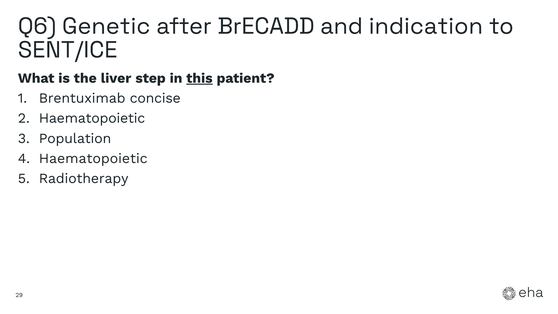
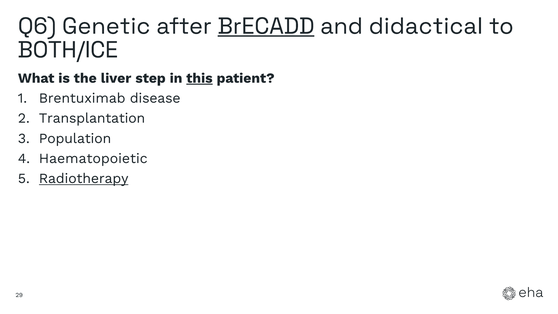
BrECADD underline: none -> present
indication: indication -> didactical
SENT/ICE: SENT/ICE -> BOTH/ICE
concise: concise -> disease
Haematopoietic at (92, 118): Haematopoietic -> Transplantation
Radiotherapy underline: none -> present
